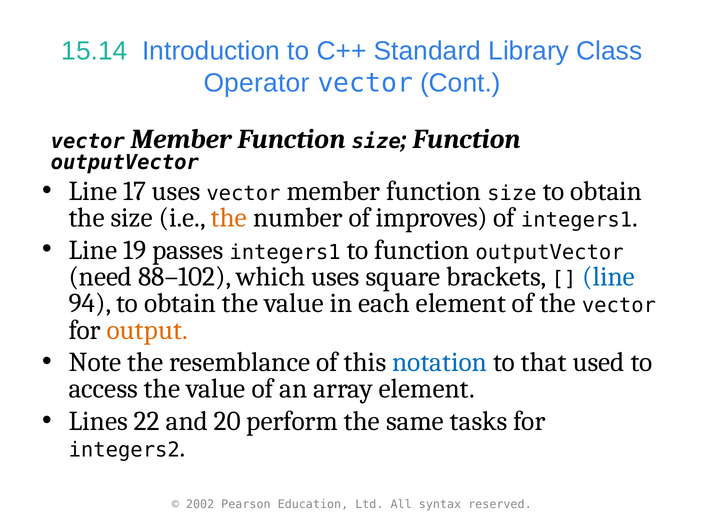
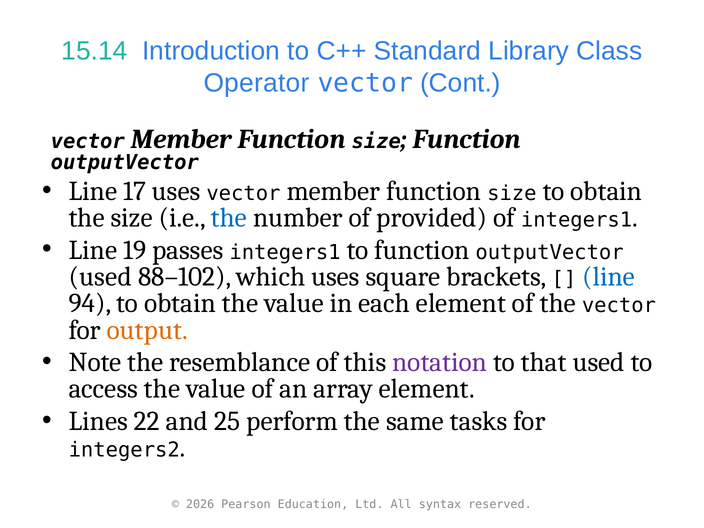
the at (229, 218) colour: orange -> blue
improves: improves -> provided
need at (100, 277): need -> used
notation colour: blue -> purple
20: 20 -> 25
2002: 2002 -> 2026
